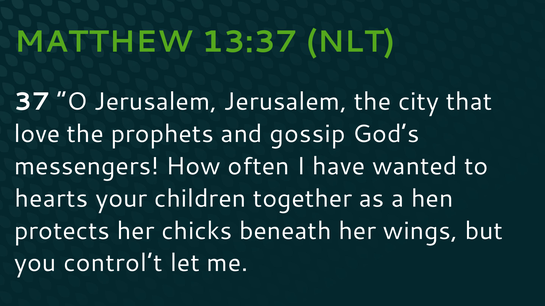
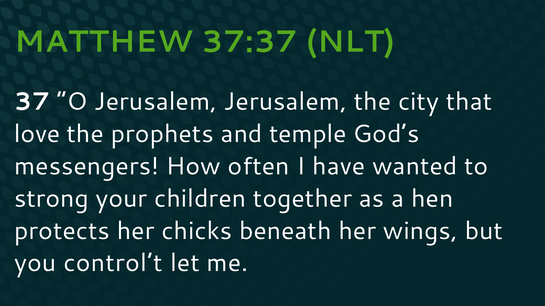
13:37: 13:37 -> 37:37
gossip: gossip -> temple
hearts: hearts -> strong
